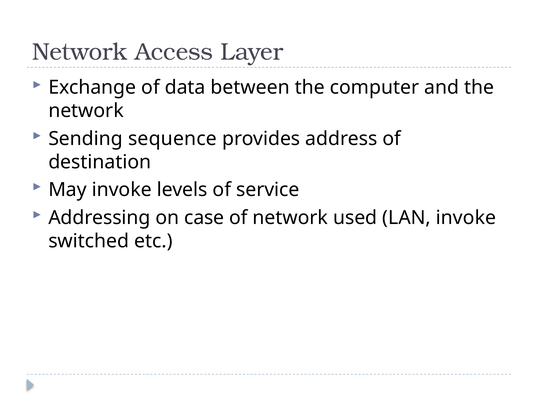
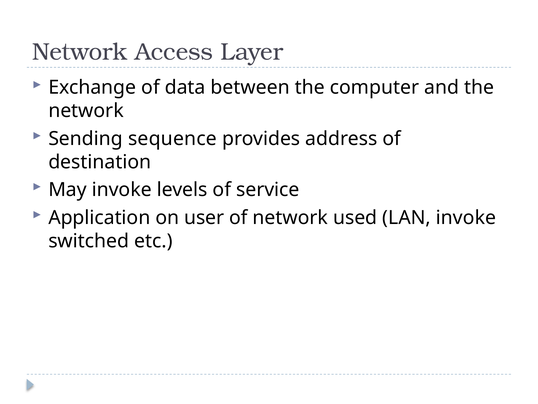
Addressing: Addressing -> Application
case: case -> user
